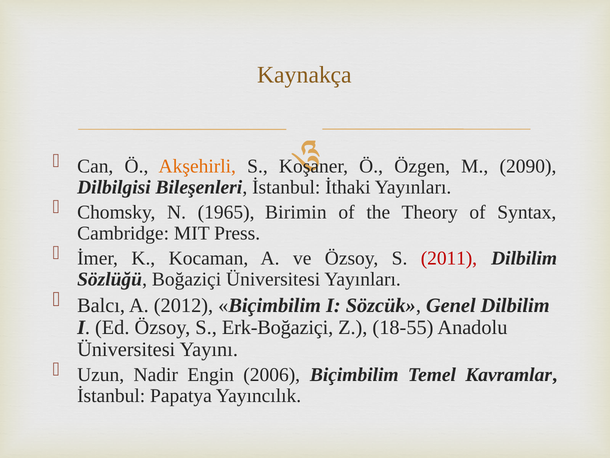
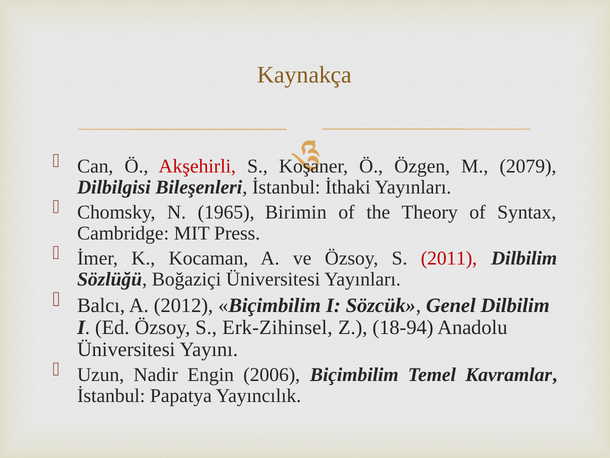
Akşehirli colour: orange -> red
2090: 2090 -> 2079
Erk-Boğaziçi: Erk-Boğaziçi -> Erk-Zihinsel
18-55: 18-55 -> 18-94
